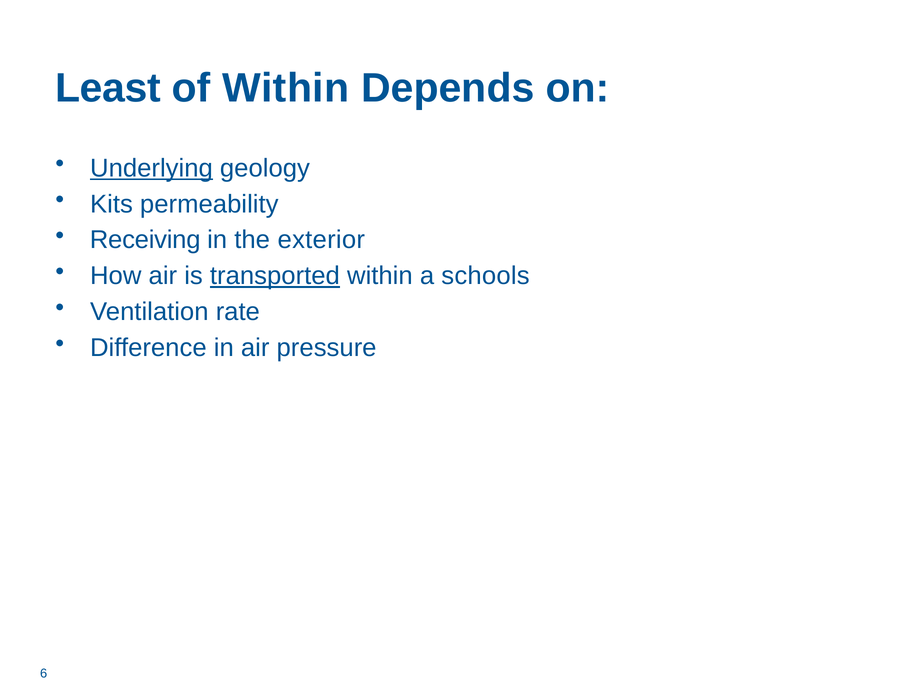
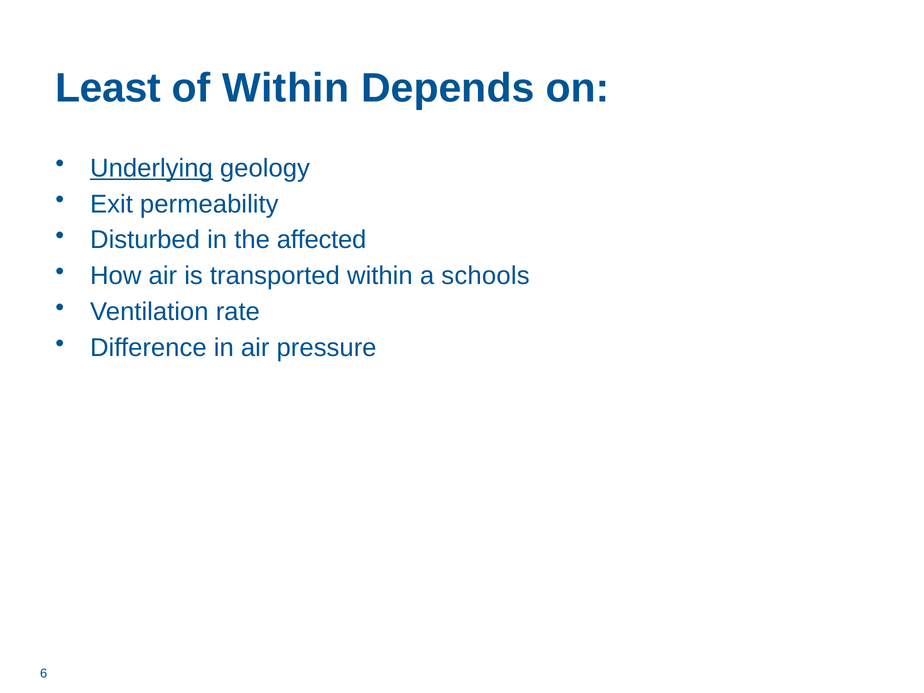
Kits: Kits -> Exit
Receiving: Receiving -> Disturbed
exterior: exterior -> affected
transported underline: present -> none
